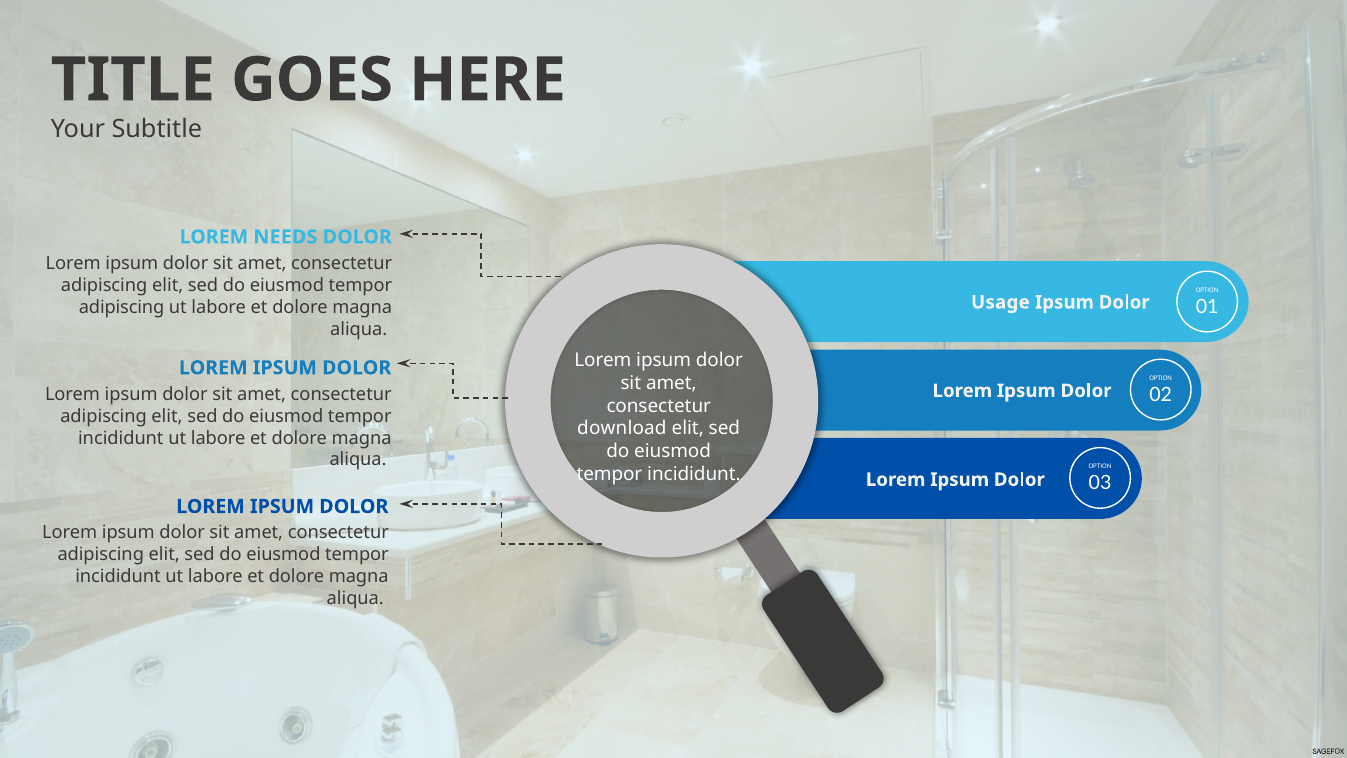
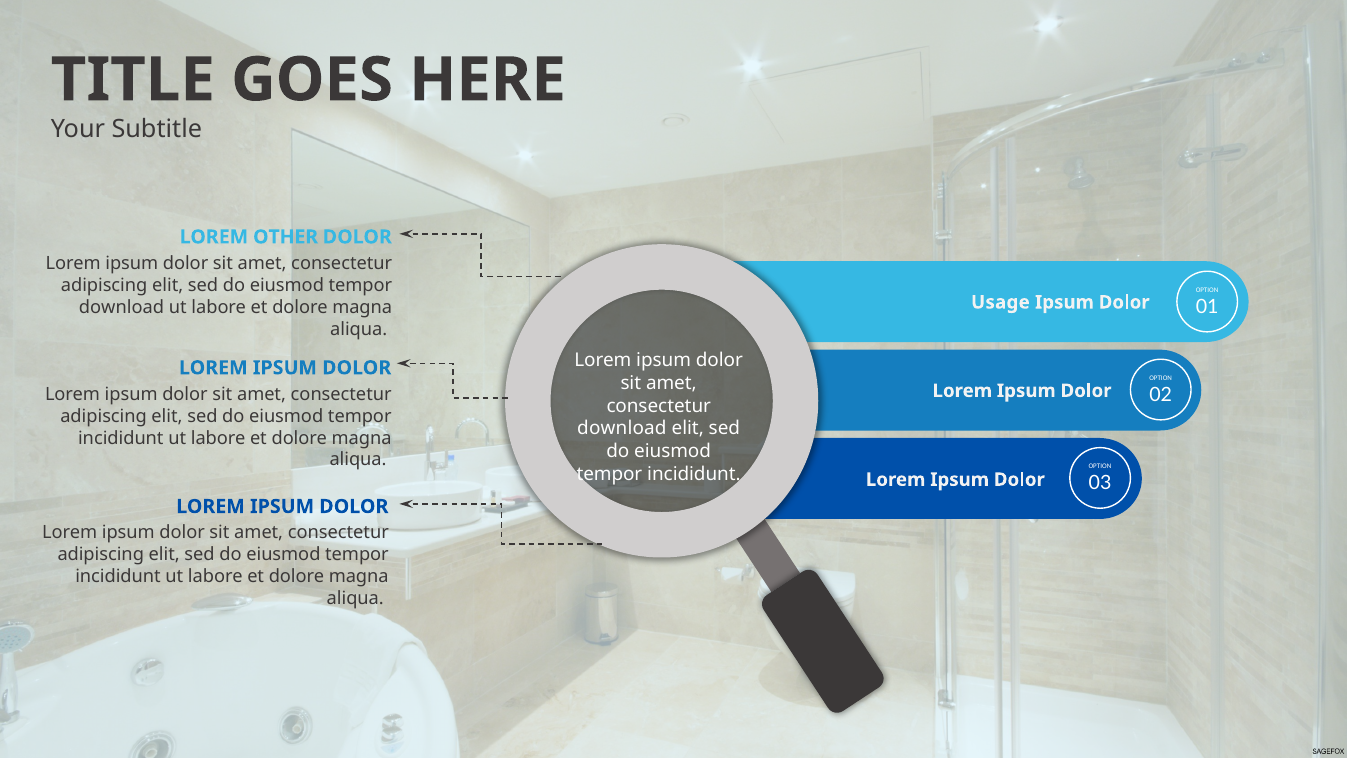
NEEDS: NEEDS -> OTHER
adipiscing at (122, 307): adipiscing -> download
